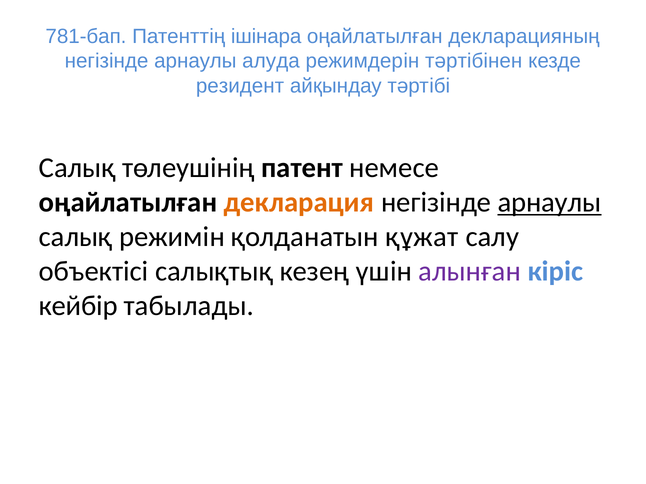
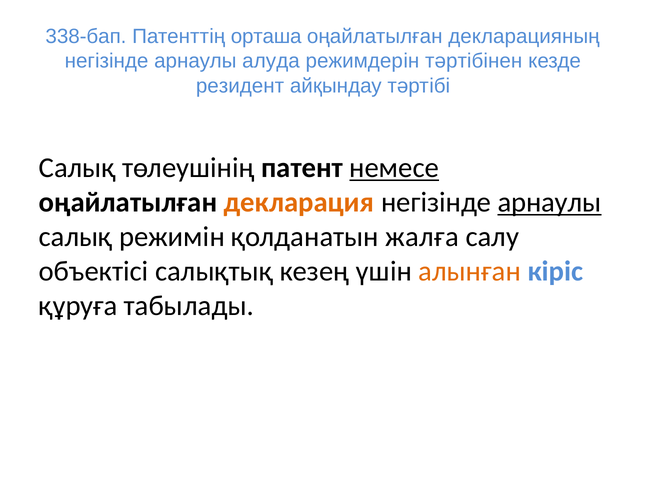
781-бап: 781-бап -> 338-бап
ішінара: ішінара -> орташа
немесе underline: none -> present
құжат: құжат -> жалға
алынған colour: purple -> orange
кейбір: кейбір -> құруға
